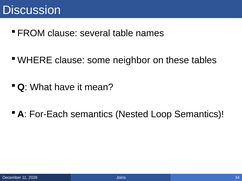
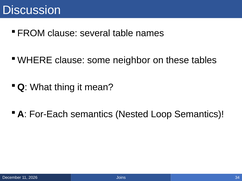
have: have -> thing
